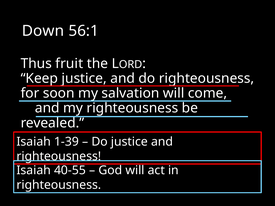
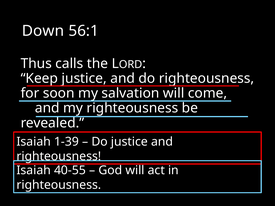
fruit: fruit -> calls
